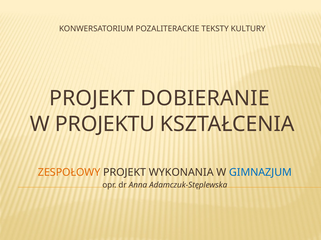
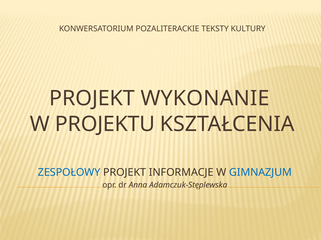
DOBIERANIE: DOBIERANIE -> WYKONANIE
ZESPOŁOWY colour: orange -> blue
WYKONANIA: WYKONANIA -> INFORMACJE
